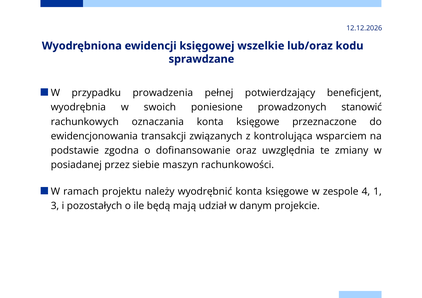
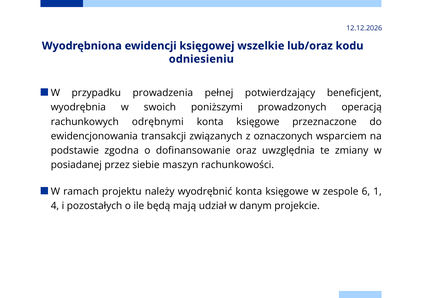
sprawdzane: sprawdzane -> odniesieniu
poniesione: poniesione -> poniższymi
stanowić: stanowić -> operacją
oznaczania: oznaczania -> odrębnymi
kontrolująca: kontrolująca -> oznaczonych
4: 4 -> 6
3: 3 -> 4
